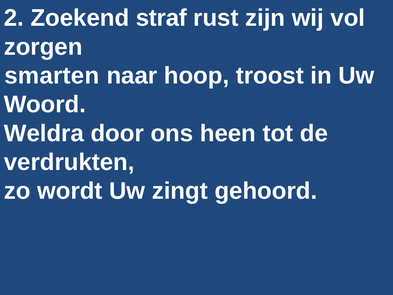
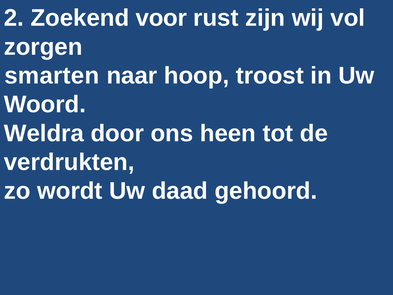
straf: straf -> voor
zingt: zingt -> daad
